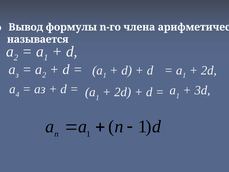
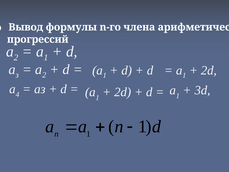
называется: называется -> прогрессий
